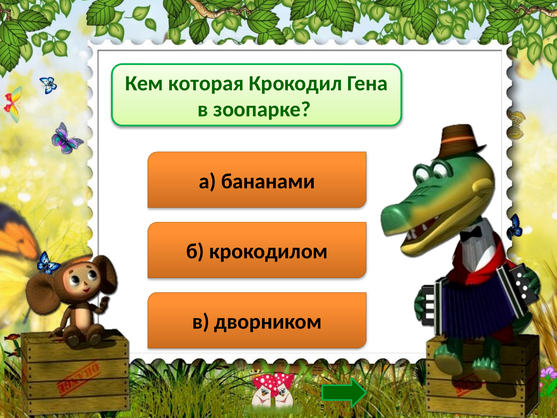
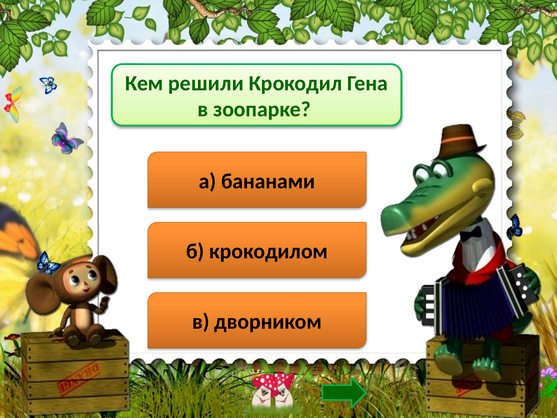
которая: которая -> решили
